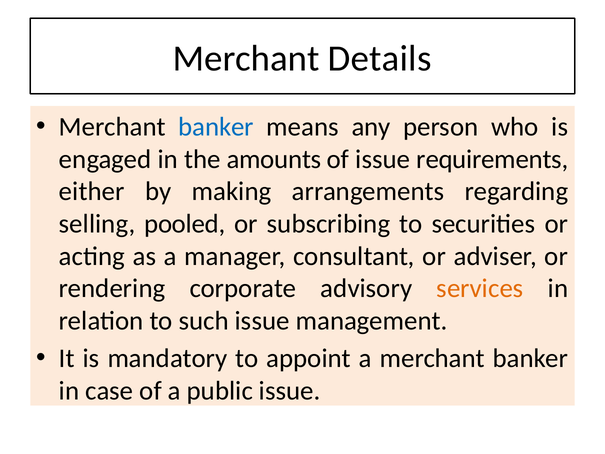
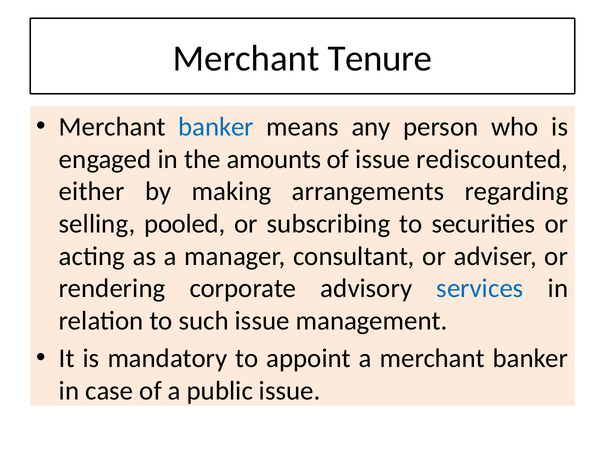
Details: Details -> Tenure
requirements: requirements -> rediscounted
services colour: orange -> blue
